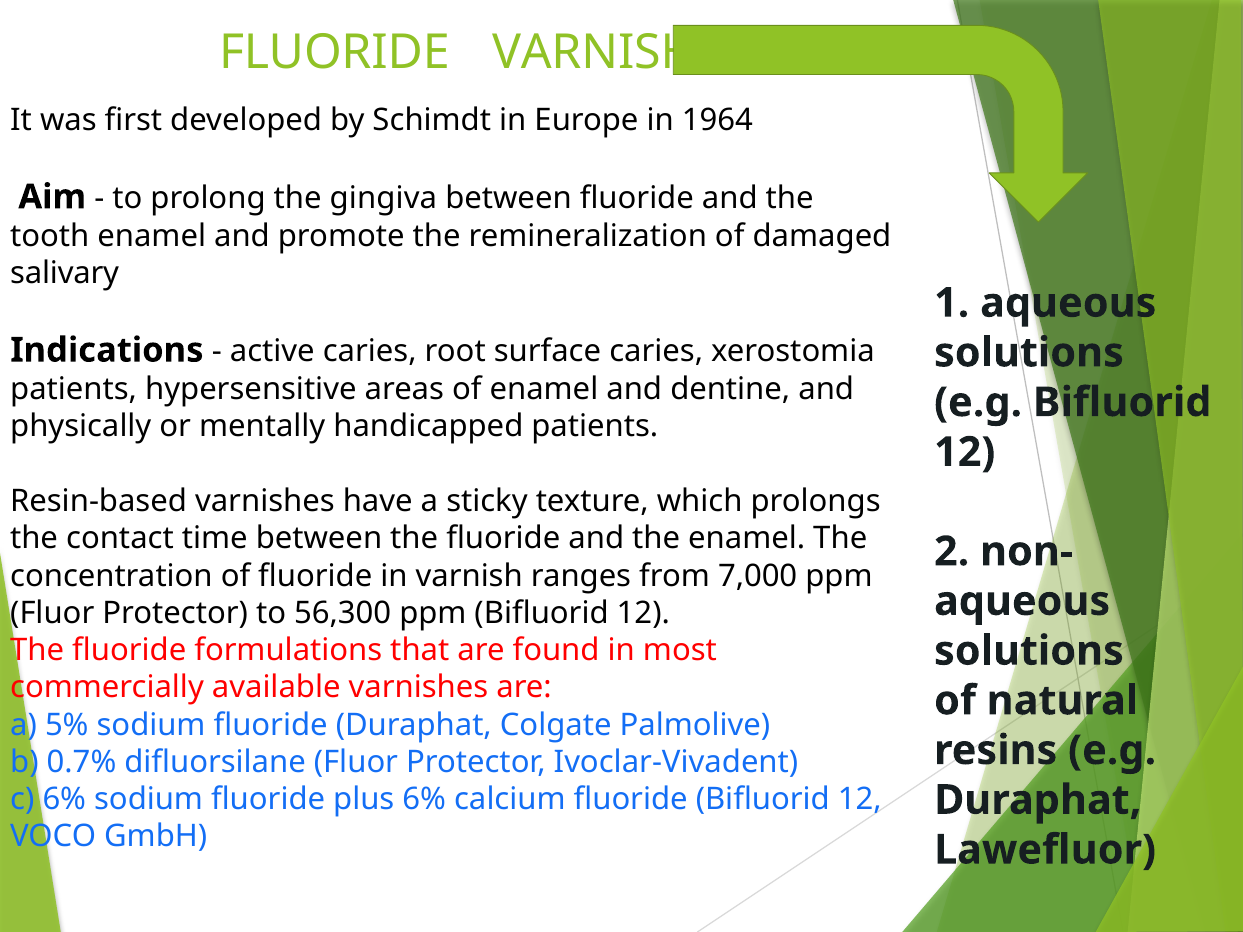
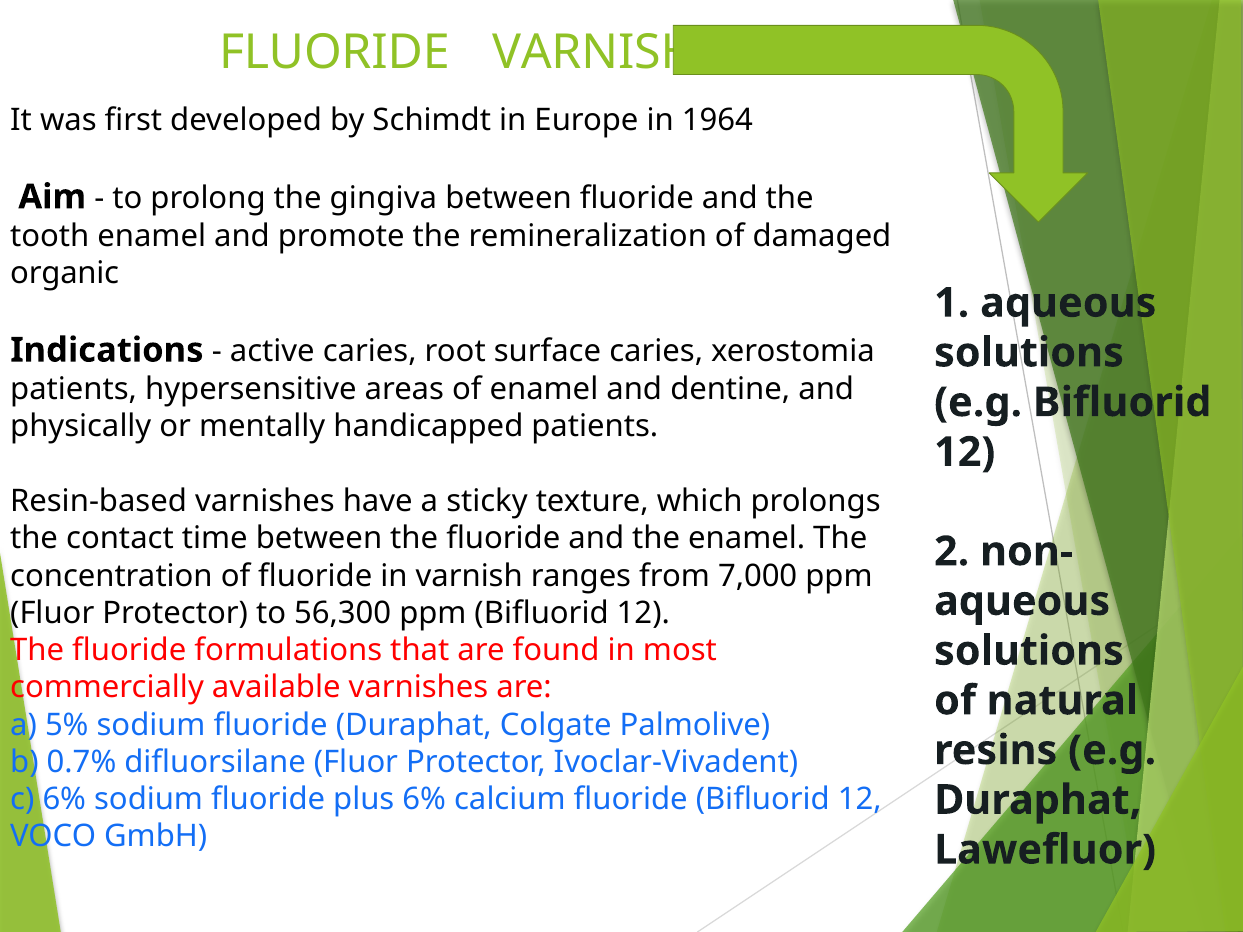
salivary: salivary -> organic
